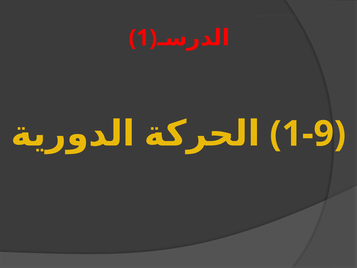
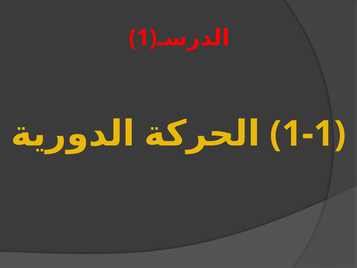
1-9: 1-9 -> 1-1
